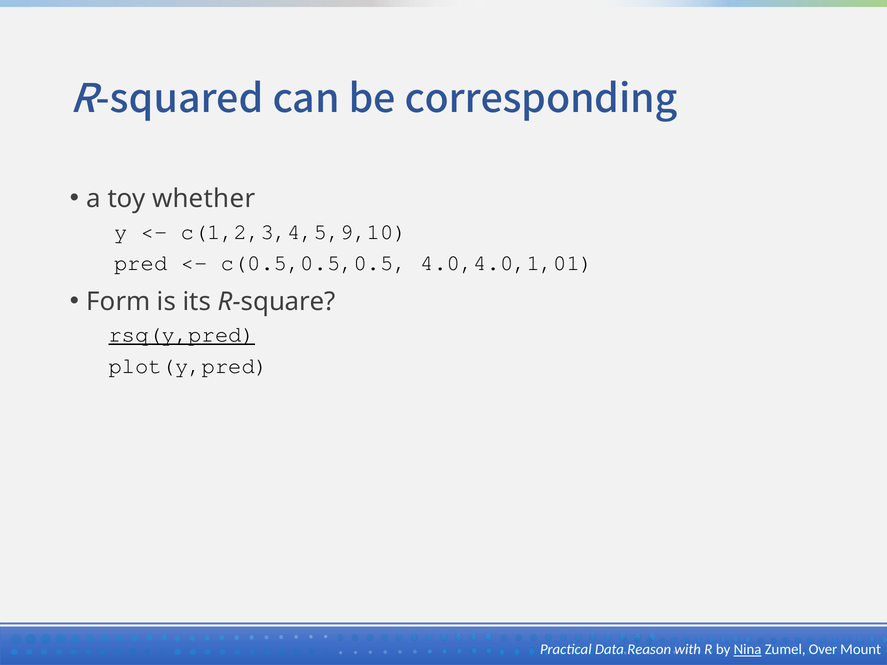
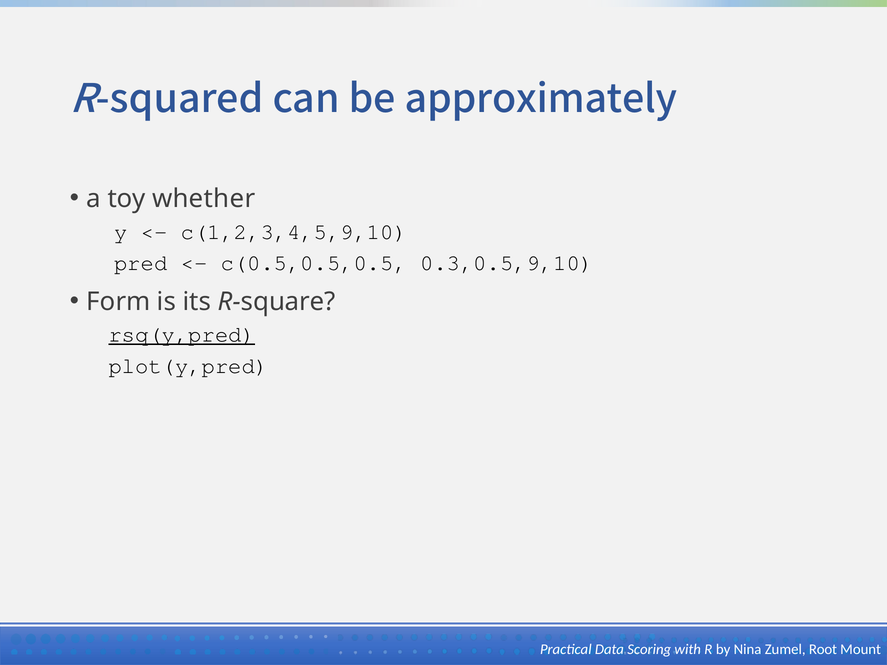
corresponding: corresponding -> approximately
4.0,4.0,1,01: 4.0,4.0,1,01 -> 0.3,0.5,9,10
Reason: Reason -> Scoring
Nina underline: present -> none
Over: Over -> Root
